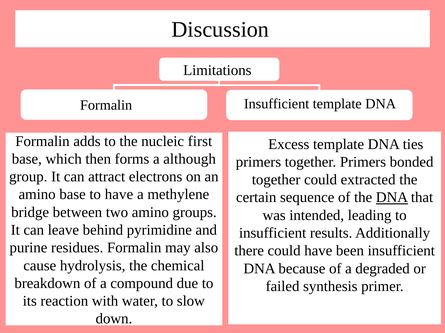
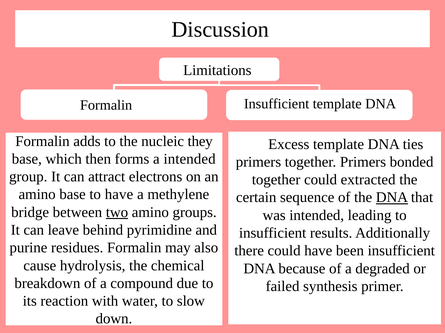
first: first -> they
a although: although -> intended
two underline: none -> present
